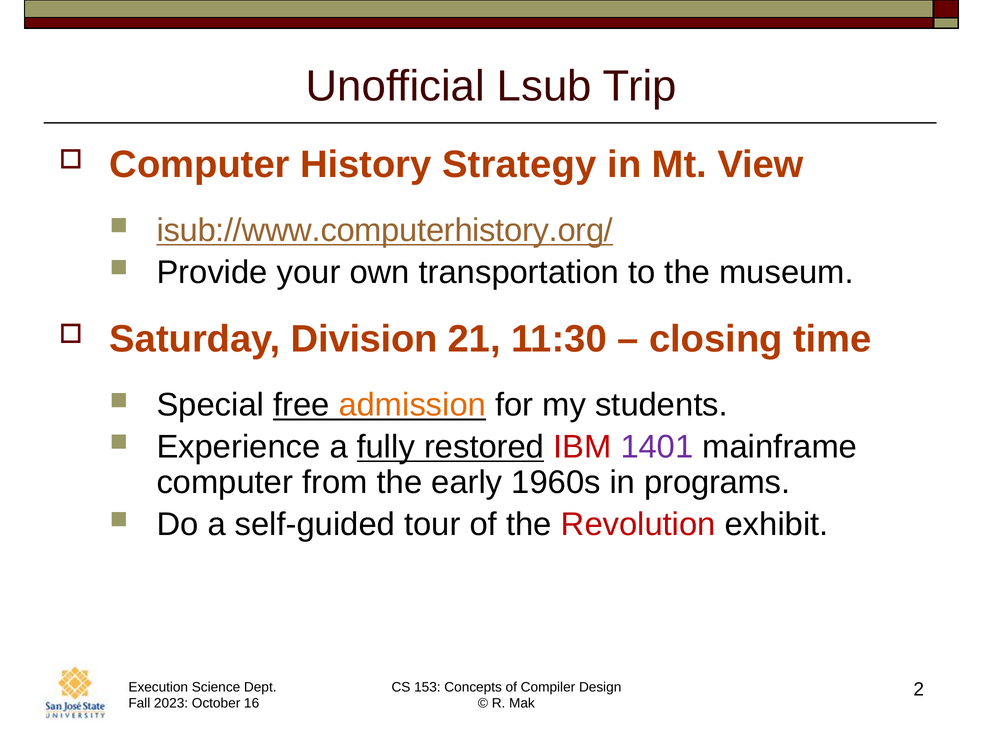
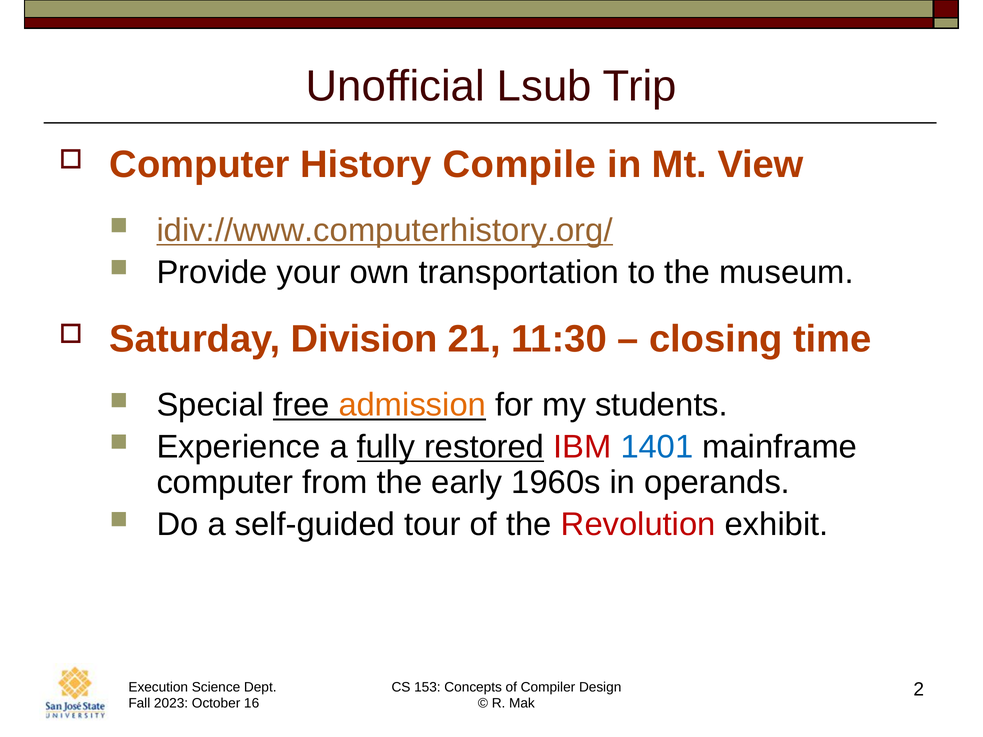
Strategy: Strategy -> Compile
isub://www.computerhistory.org/: isub://www.computerhistory.org/ -> idiv://www.computerhistory.org/
1401 colour: purple -> blue
programs: programs -> operands
